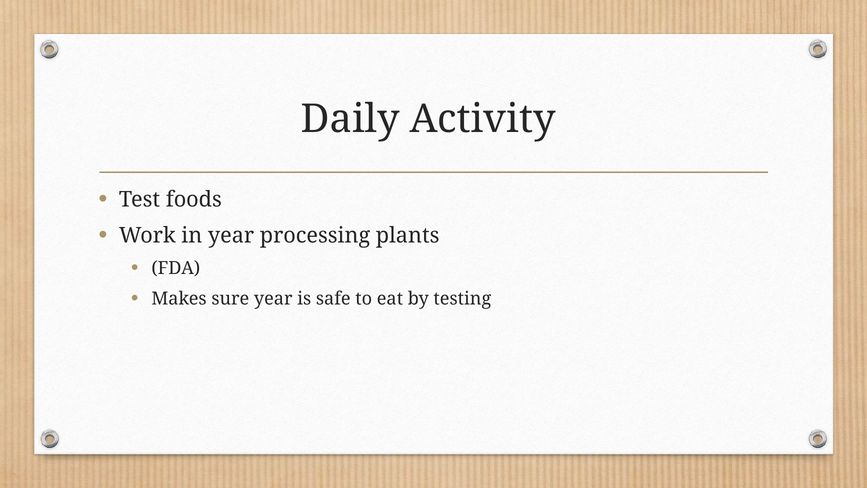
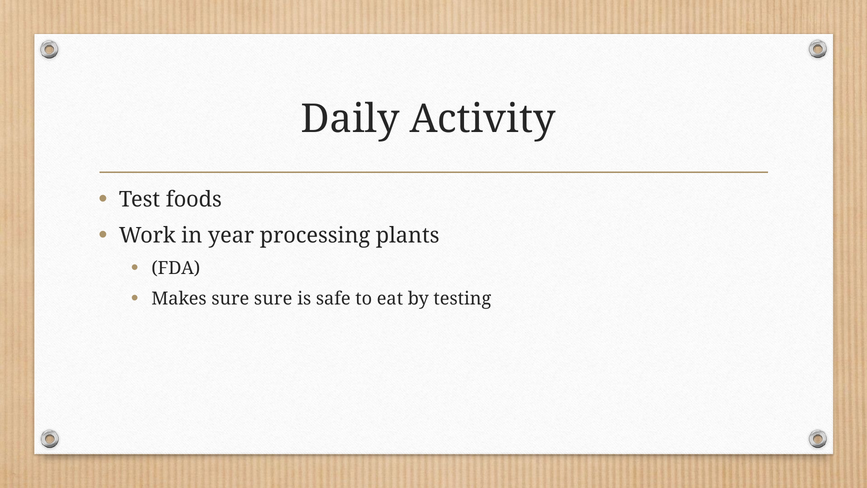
sure year: year -> sure
